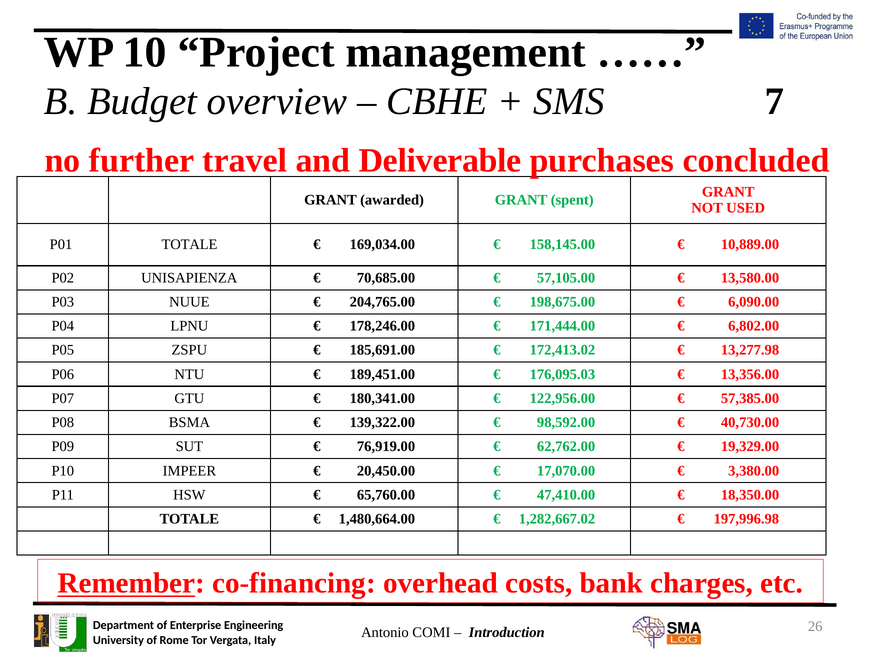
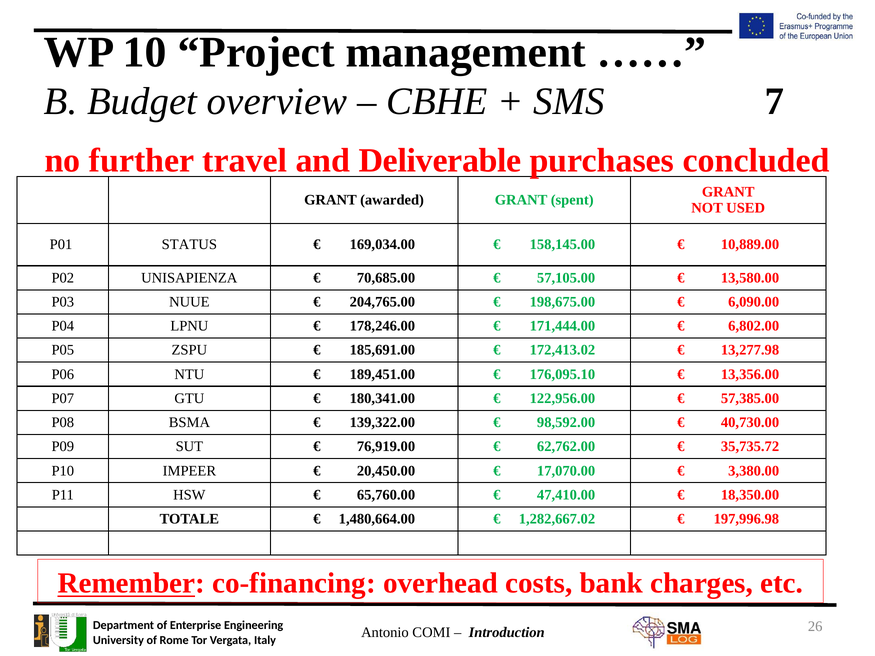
P01 TOTALE: TOTALE -> STATUS
176,095.03: 176,095.03 -> 176,095.10
19,329.00: 19,329.00 -> 35,735.72
